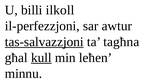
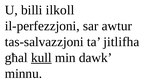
tas-salvazzjoni underline: present -> none
tagħna: tagħna -> jitlifha
leħen: leħen -> dawk
